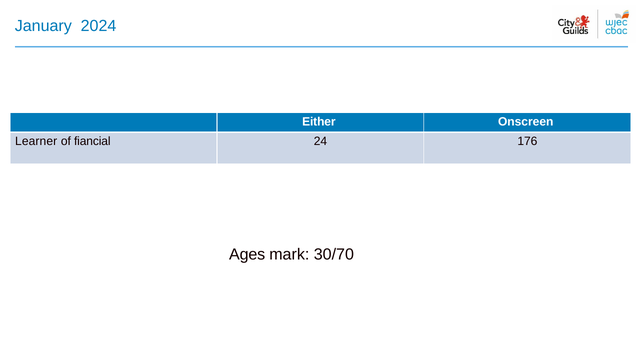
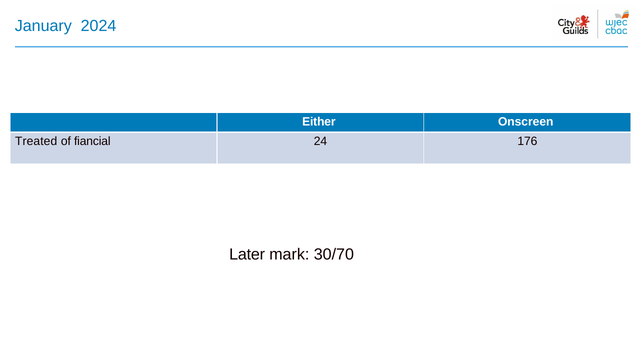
Learner: Learner -> Treated
Ages: Ages -> Later
